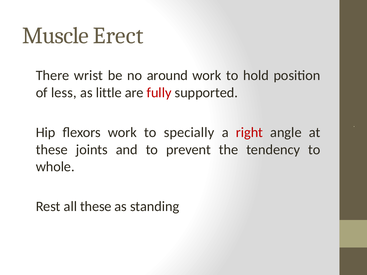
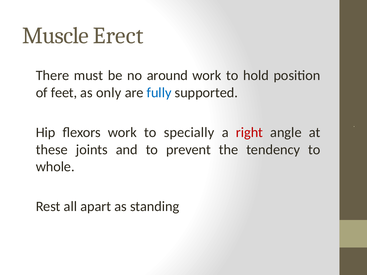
wrist: wrist -> must
less: less -> feet
little: little -> only
fully colour: red -> blue
all these: these -> apart
